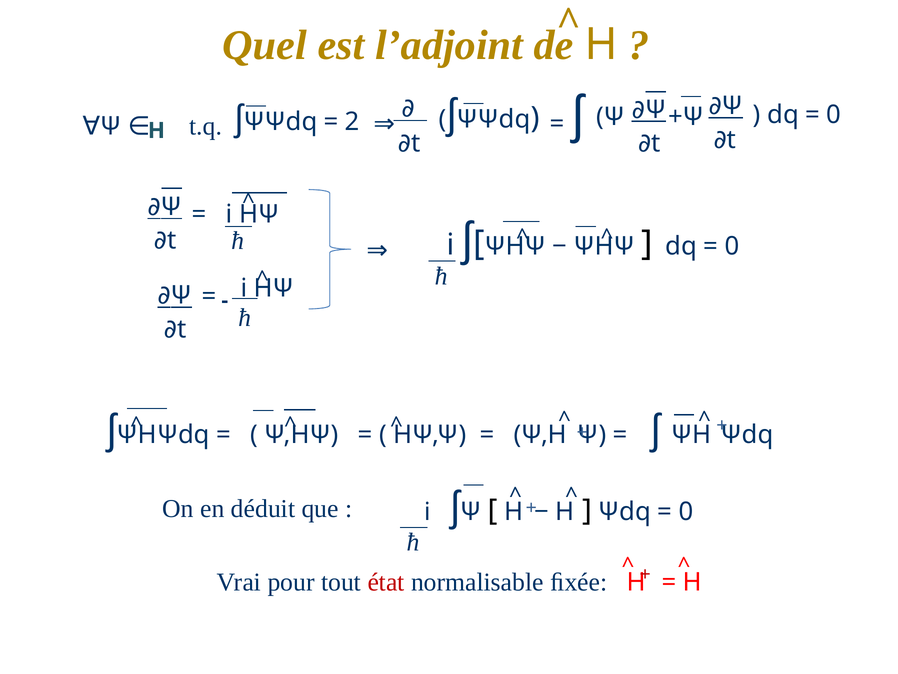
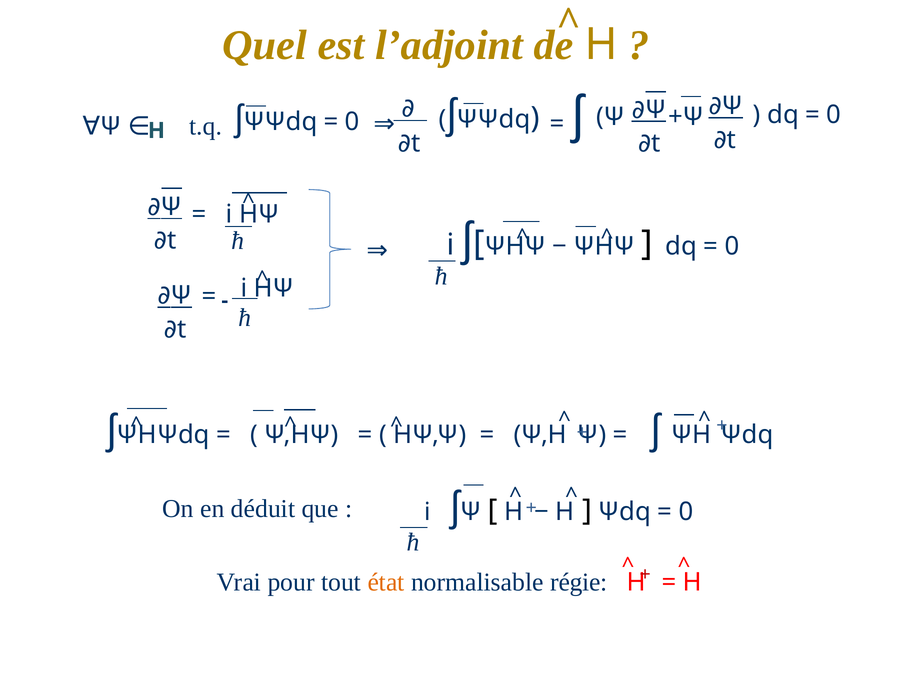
2 at (352, 122): 2 -> 0
état colour: red -> orange
ﬁxée: ﬁxée -> régie
